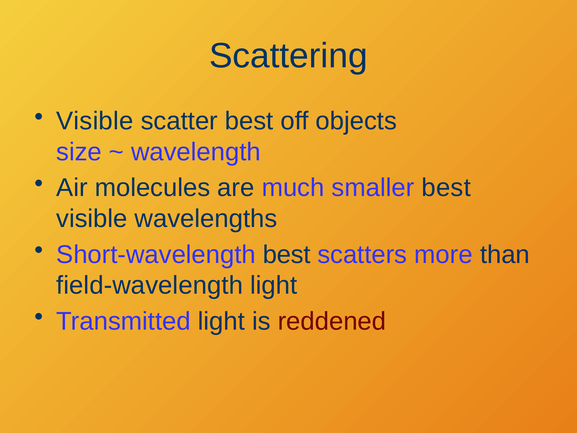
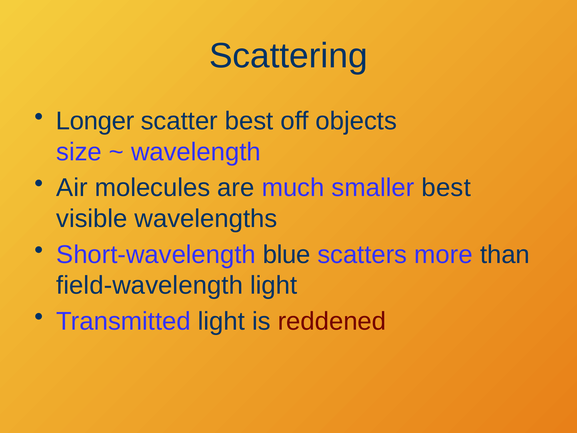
Visible at (95, 121): Visible -> Longer
Short-wavelength best: best -> blue
